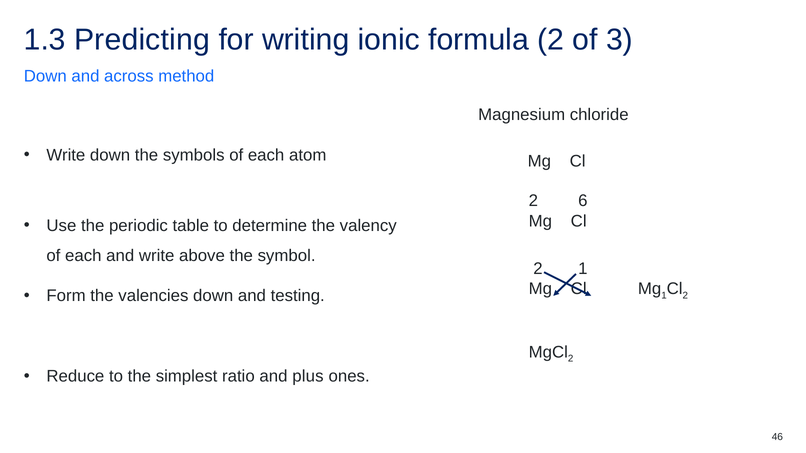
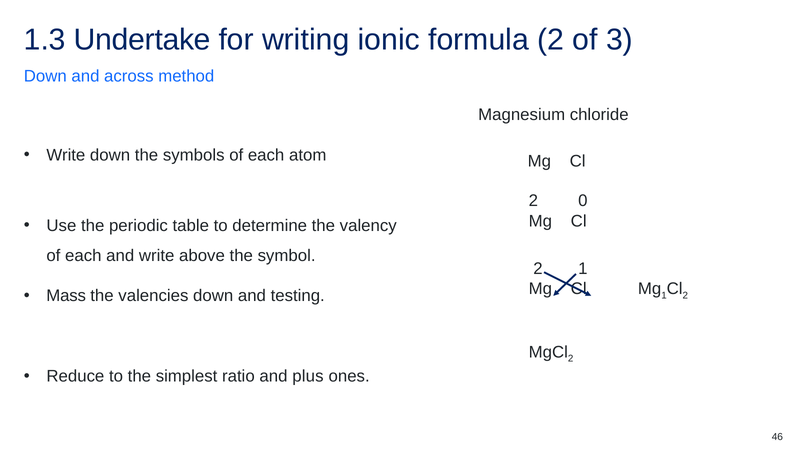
Predicting: Predicting -> Undertake
6: 6 -> 0
Form: Form -> Mass
